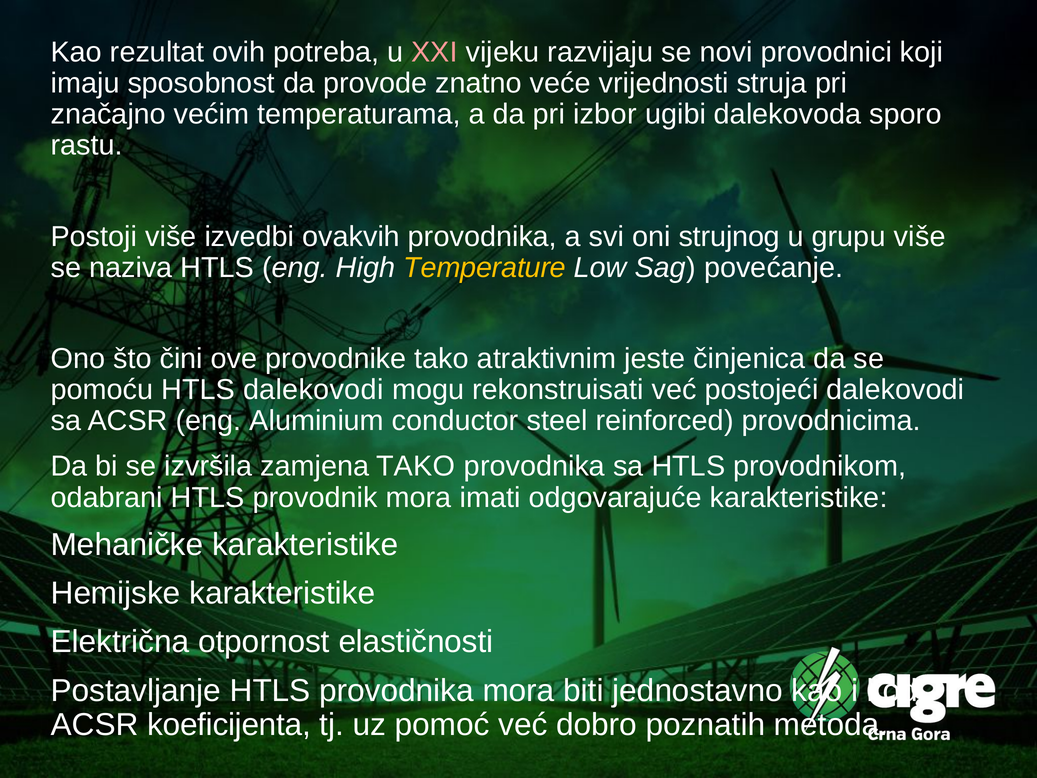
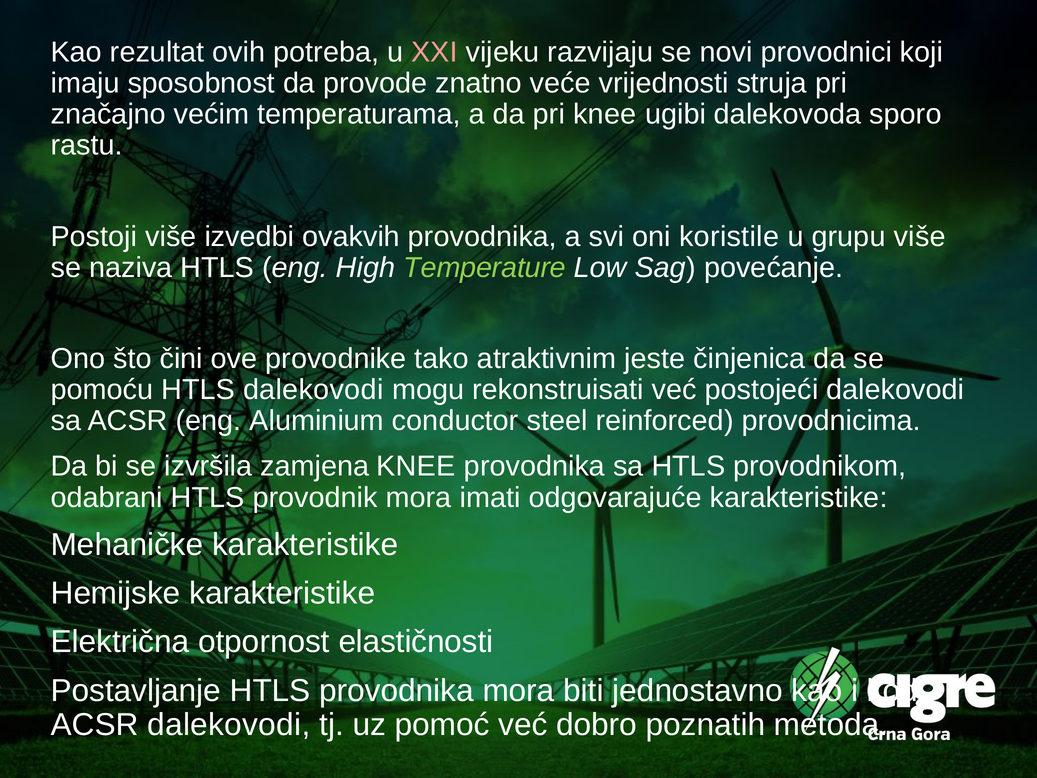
pri izbor: izbor -> knee
strujnog: strujnog -> koristile
Temperature colour: yellow -> light green
zamjena TAKO: TAKO -> KNEE
ACSR koeficijenta: koeficijenta -> dalekovodi
